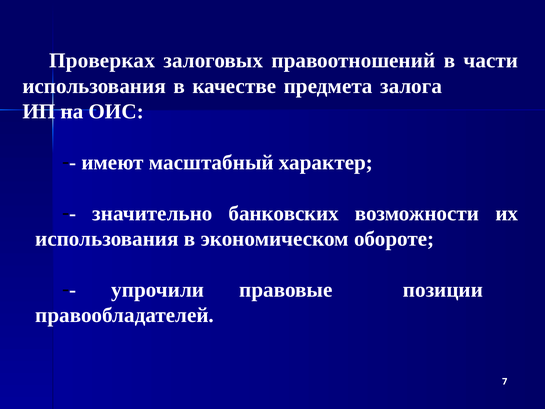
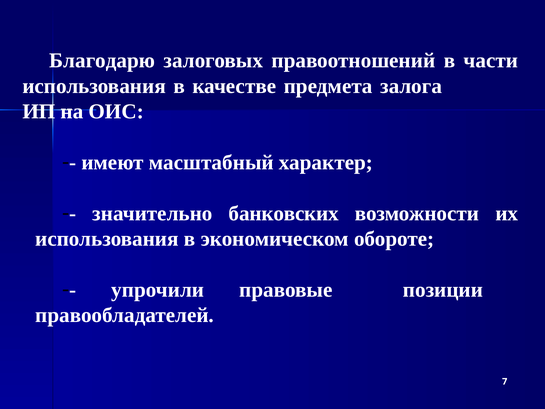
Проверках: Проверках -> Благодарю
